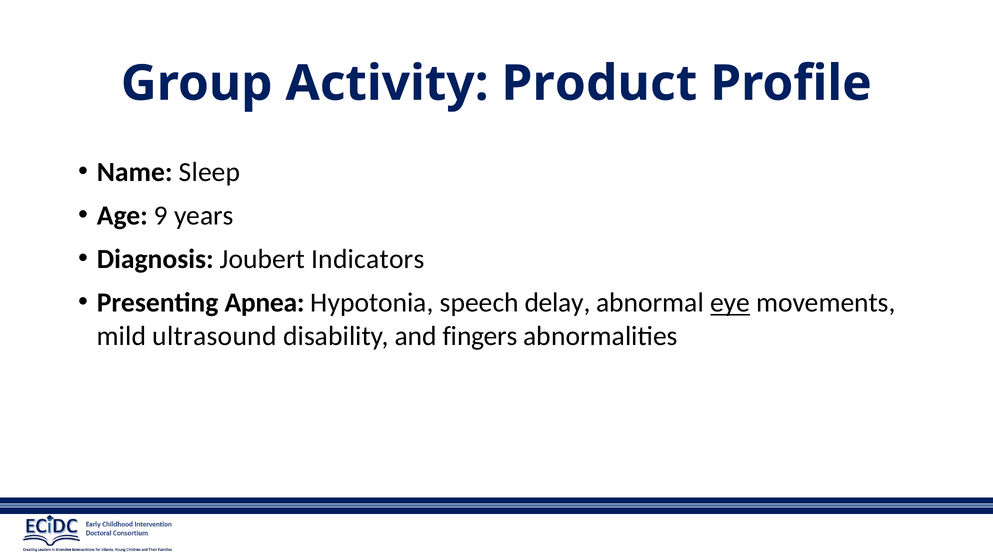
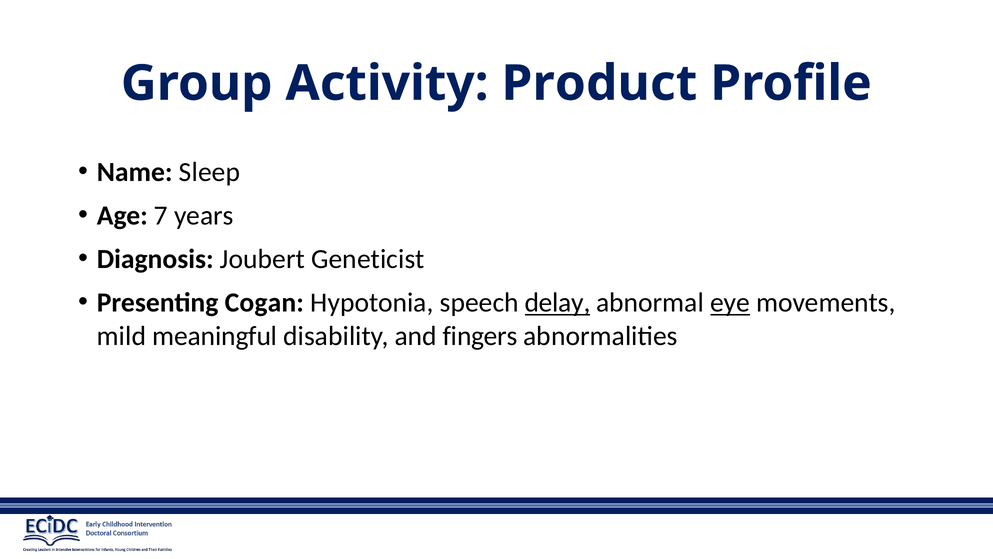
9: 9 -> 7
Indicators: Indicators -> Geneticist
Apnea: Apnea -> Cogan
delay underline: none -> present
ultrasound: ultrasound -> meaningful
